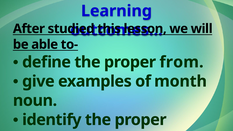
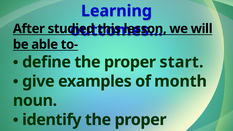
from: from -> start
